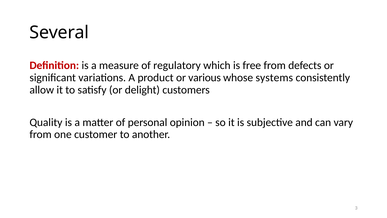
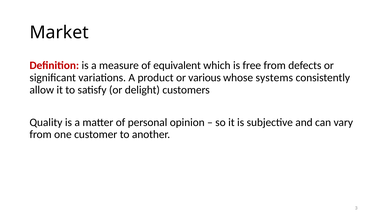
Several: Several -> Market
regulatory: regulatory -> equivalent
